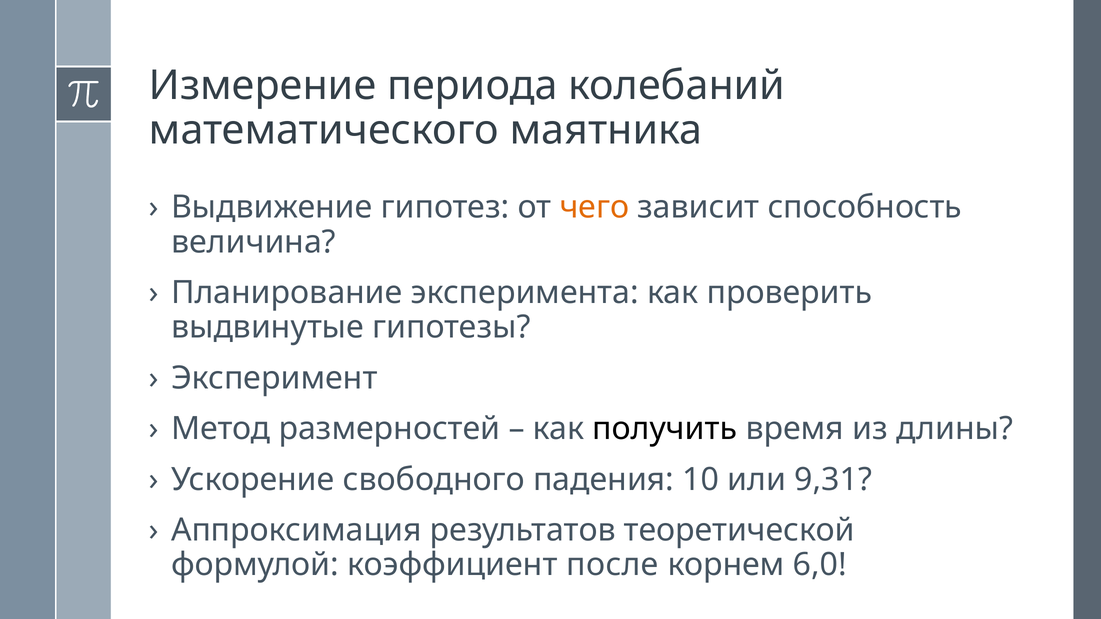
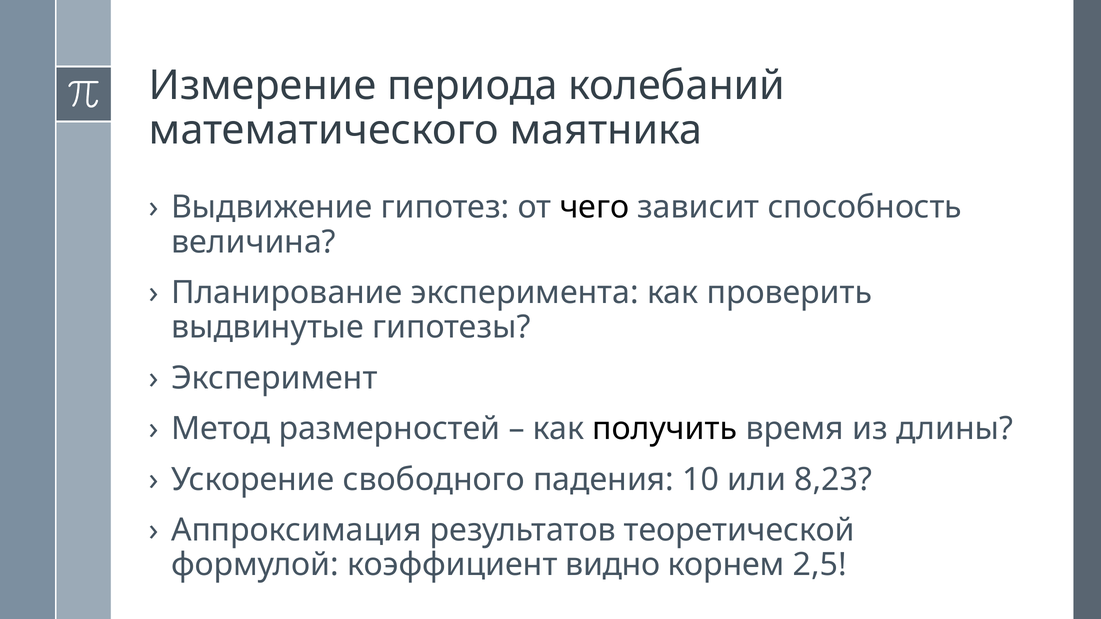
чего colour: orange -> black
9,31: 9,31 -> 8,23
после: после -> видно
6,0: 6,0 -> 2,5
